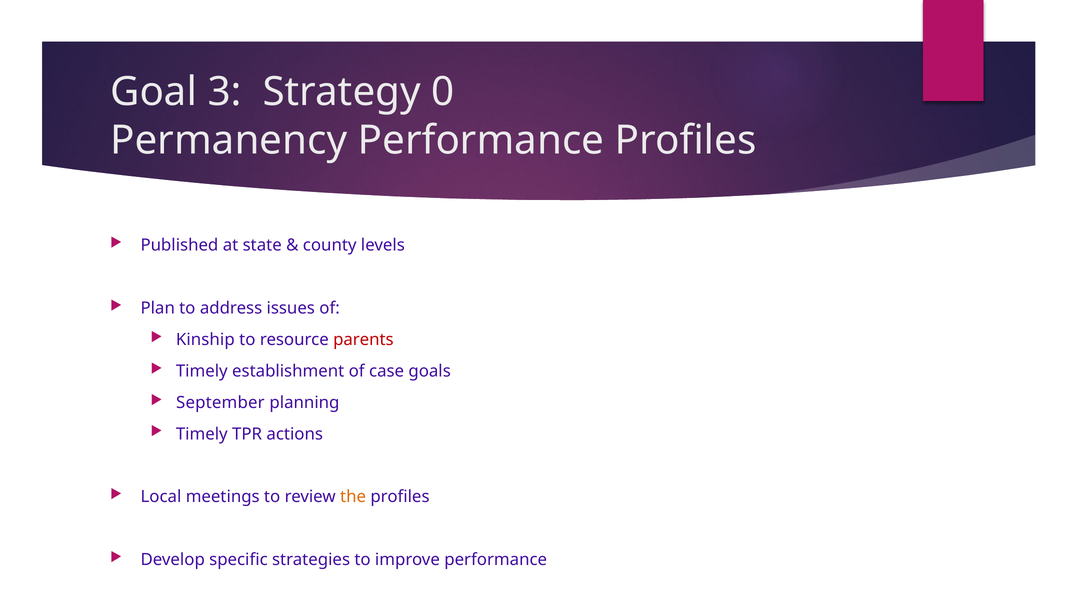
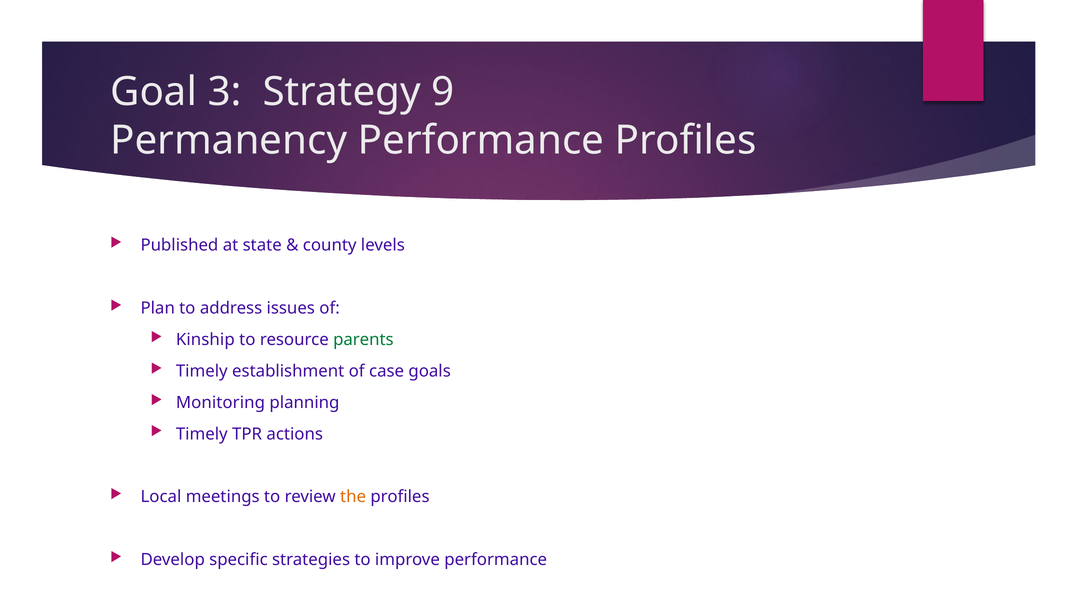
0: 0 -> 9
parents colour: red -> green
September: September -> Monitoring
